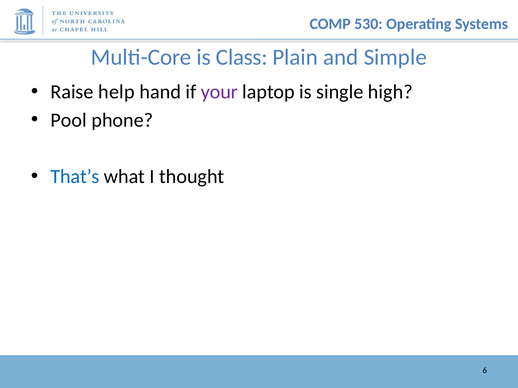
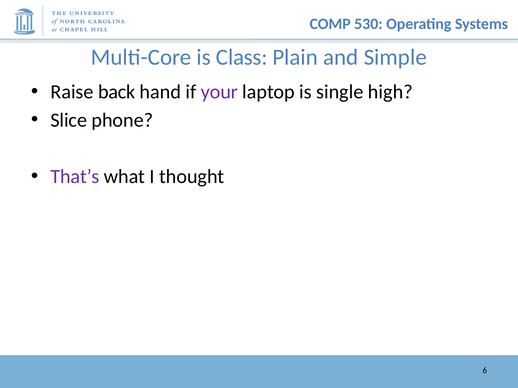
help: help -> back
Pool: Pool -> Slice
That’s colour: blue -> purple
